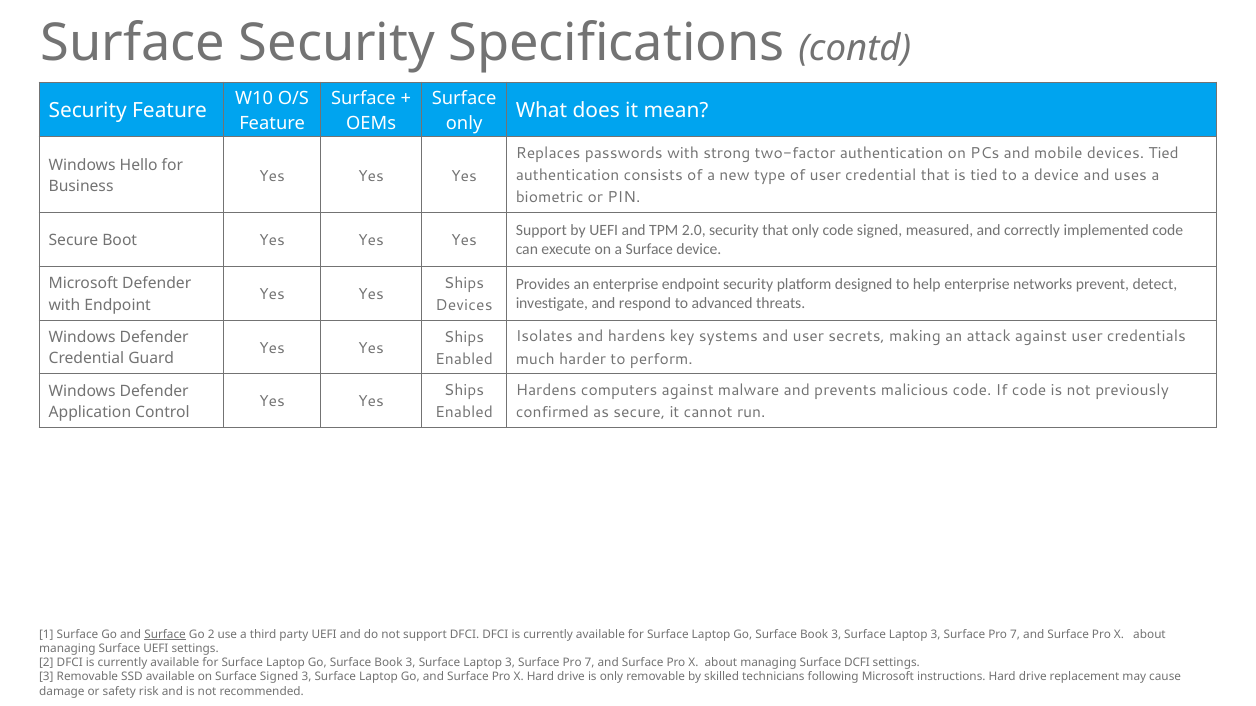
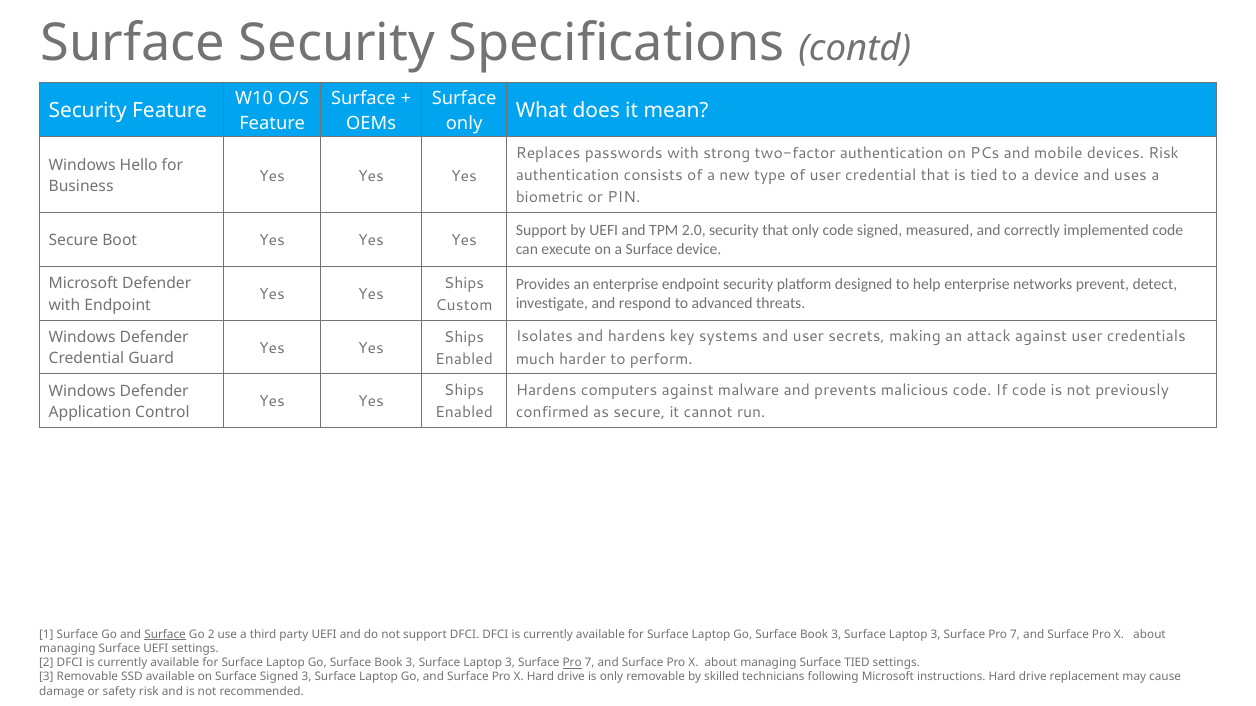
devices Tied: Tied -> Risk
Devices at (464, 306): Devices -> Custom
Pro at (572, 663) underline: none -> present
Surface DCFI: DCFI -> TIED
